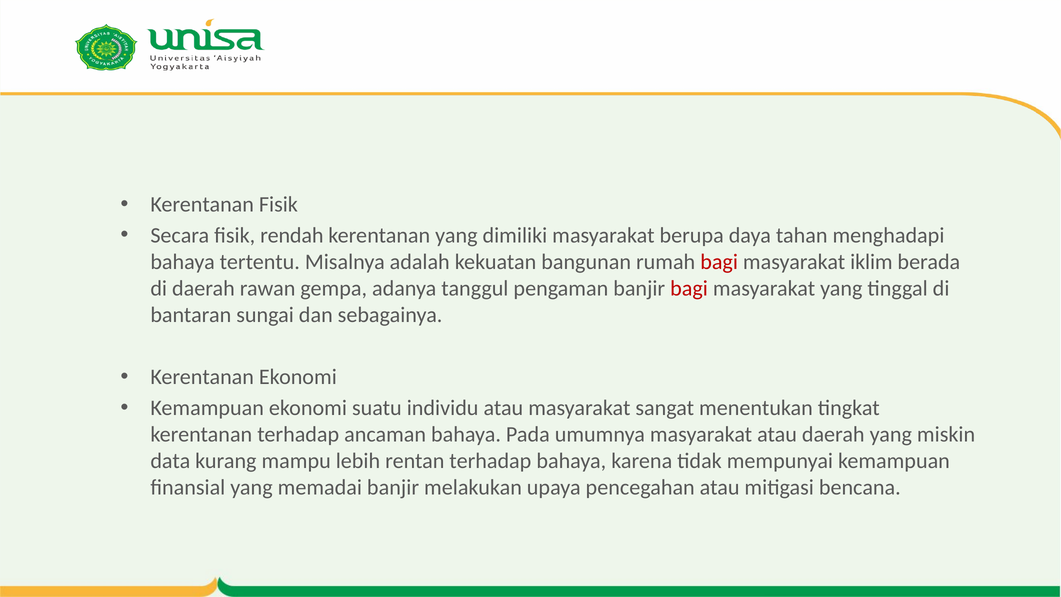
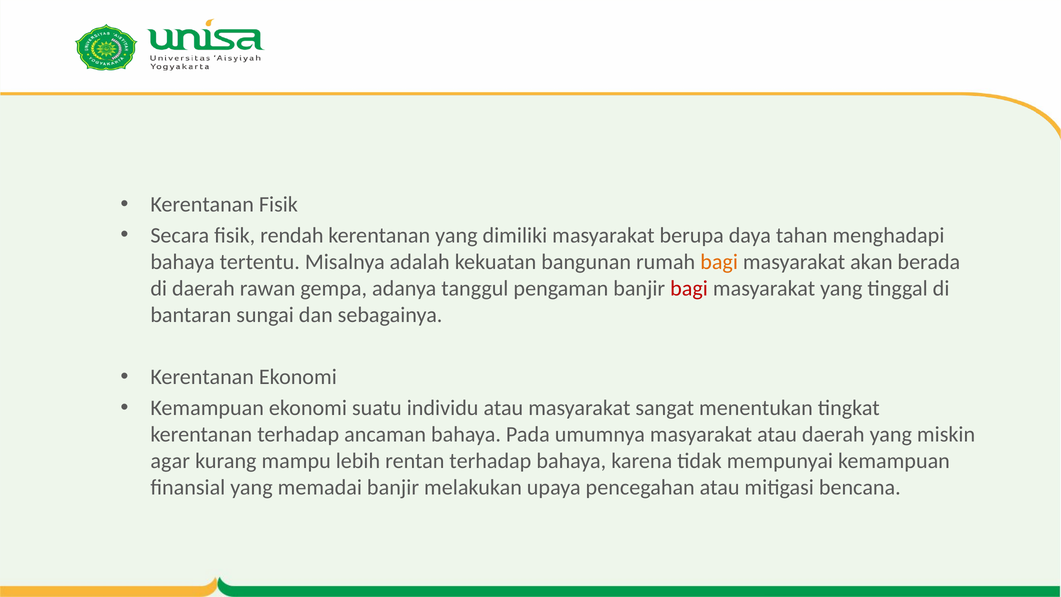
bagi at (719, 262) colour: red -> orange
iklim: iklim -> akan
data: data -> agar
